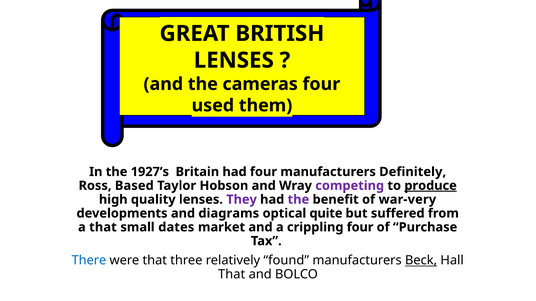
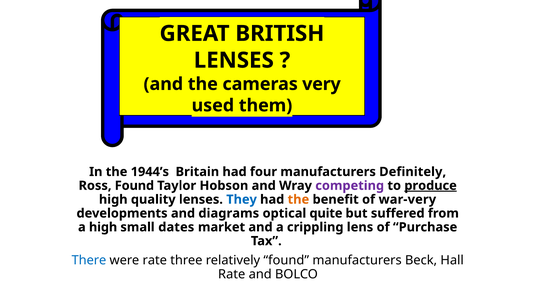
four at (321, 84): four -> very
1927’s: 1927’s -> 1944’s
Ross Based: Based -> Found
They colour: purple -> blue
the at (298, 200) colour: purple -> orange
a that: that -> high
crippling four: four -> lens
were that: that -> rate
Beck underline: present -> none
That at (232, 275): That -> Rate
